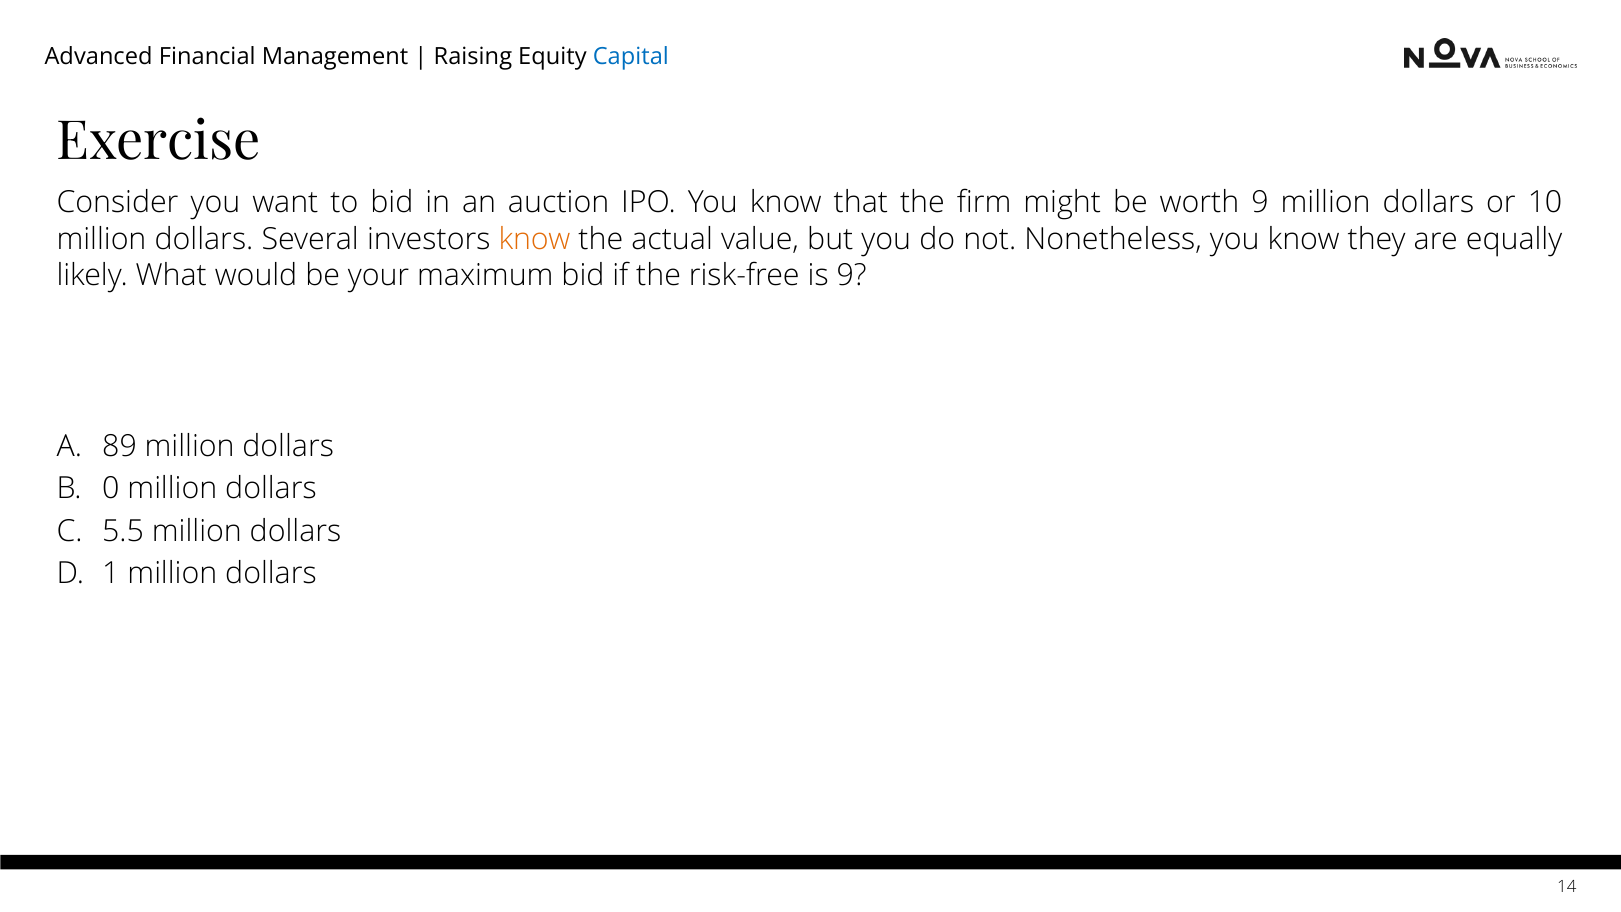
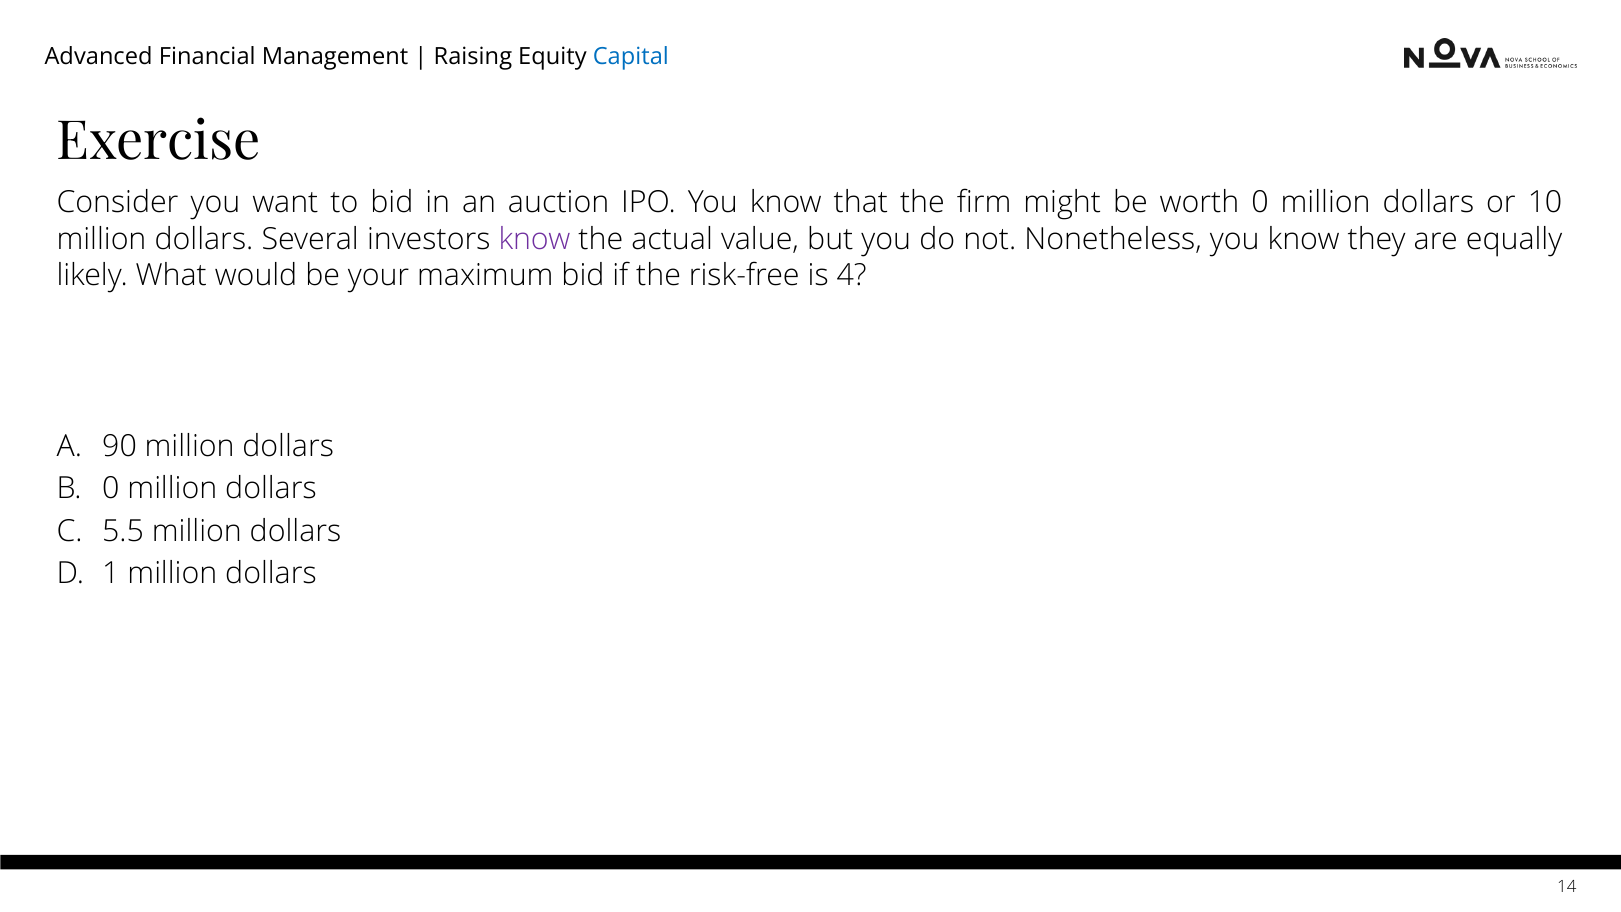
worth 9: 9 -> 0
know at (535, 239) colour: orange -> purple
is 9: 9 -> 4
89: 89 -> 90
